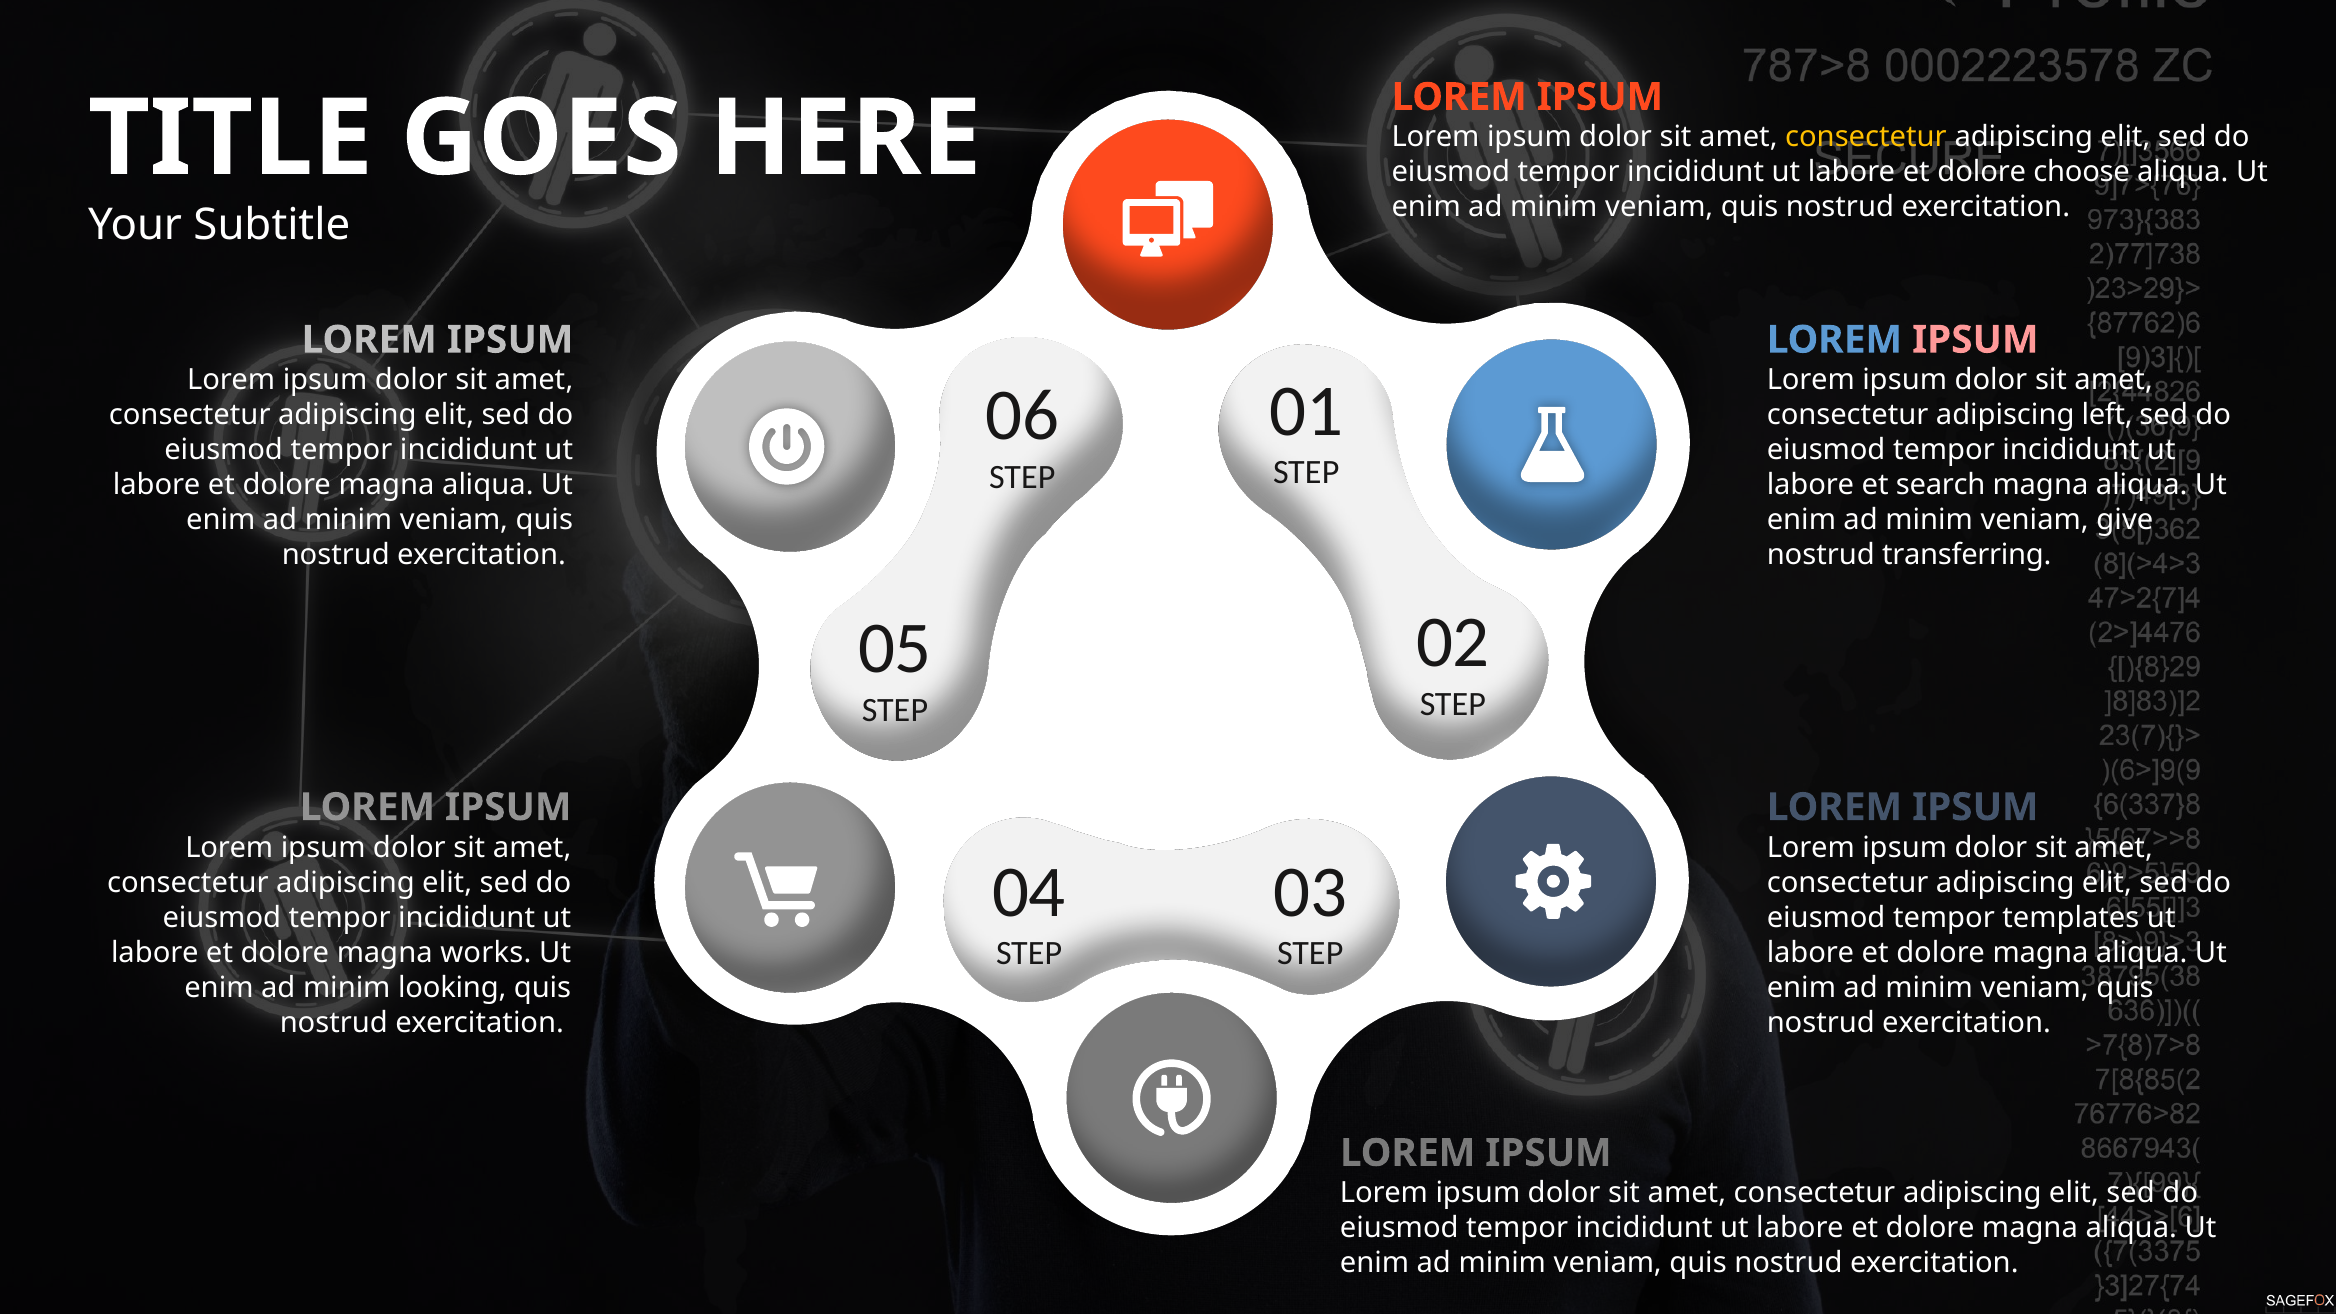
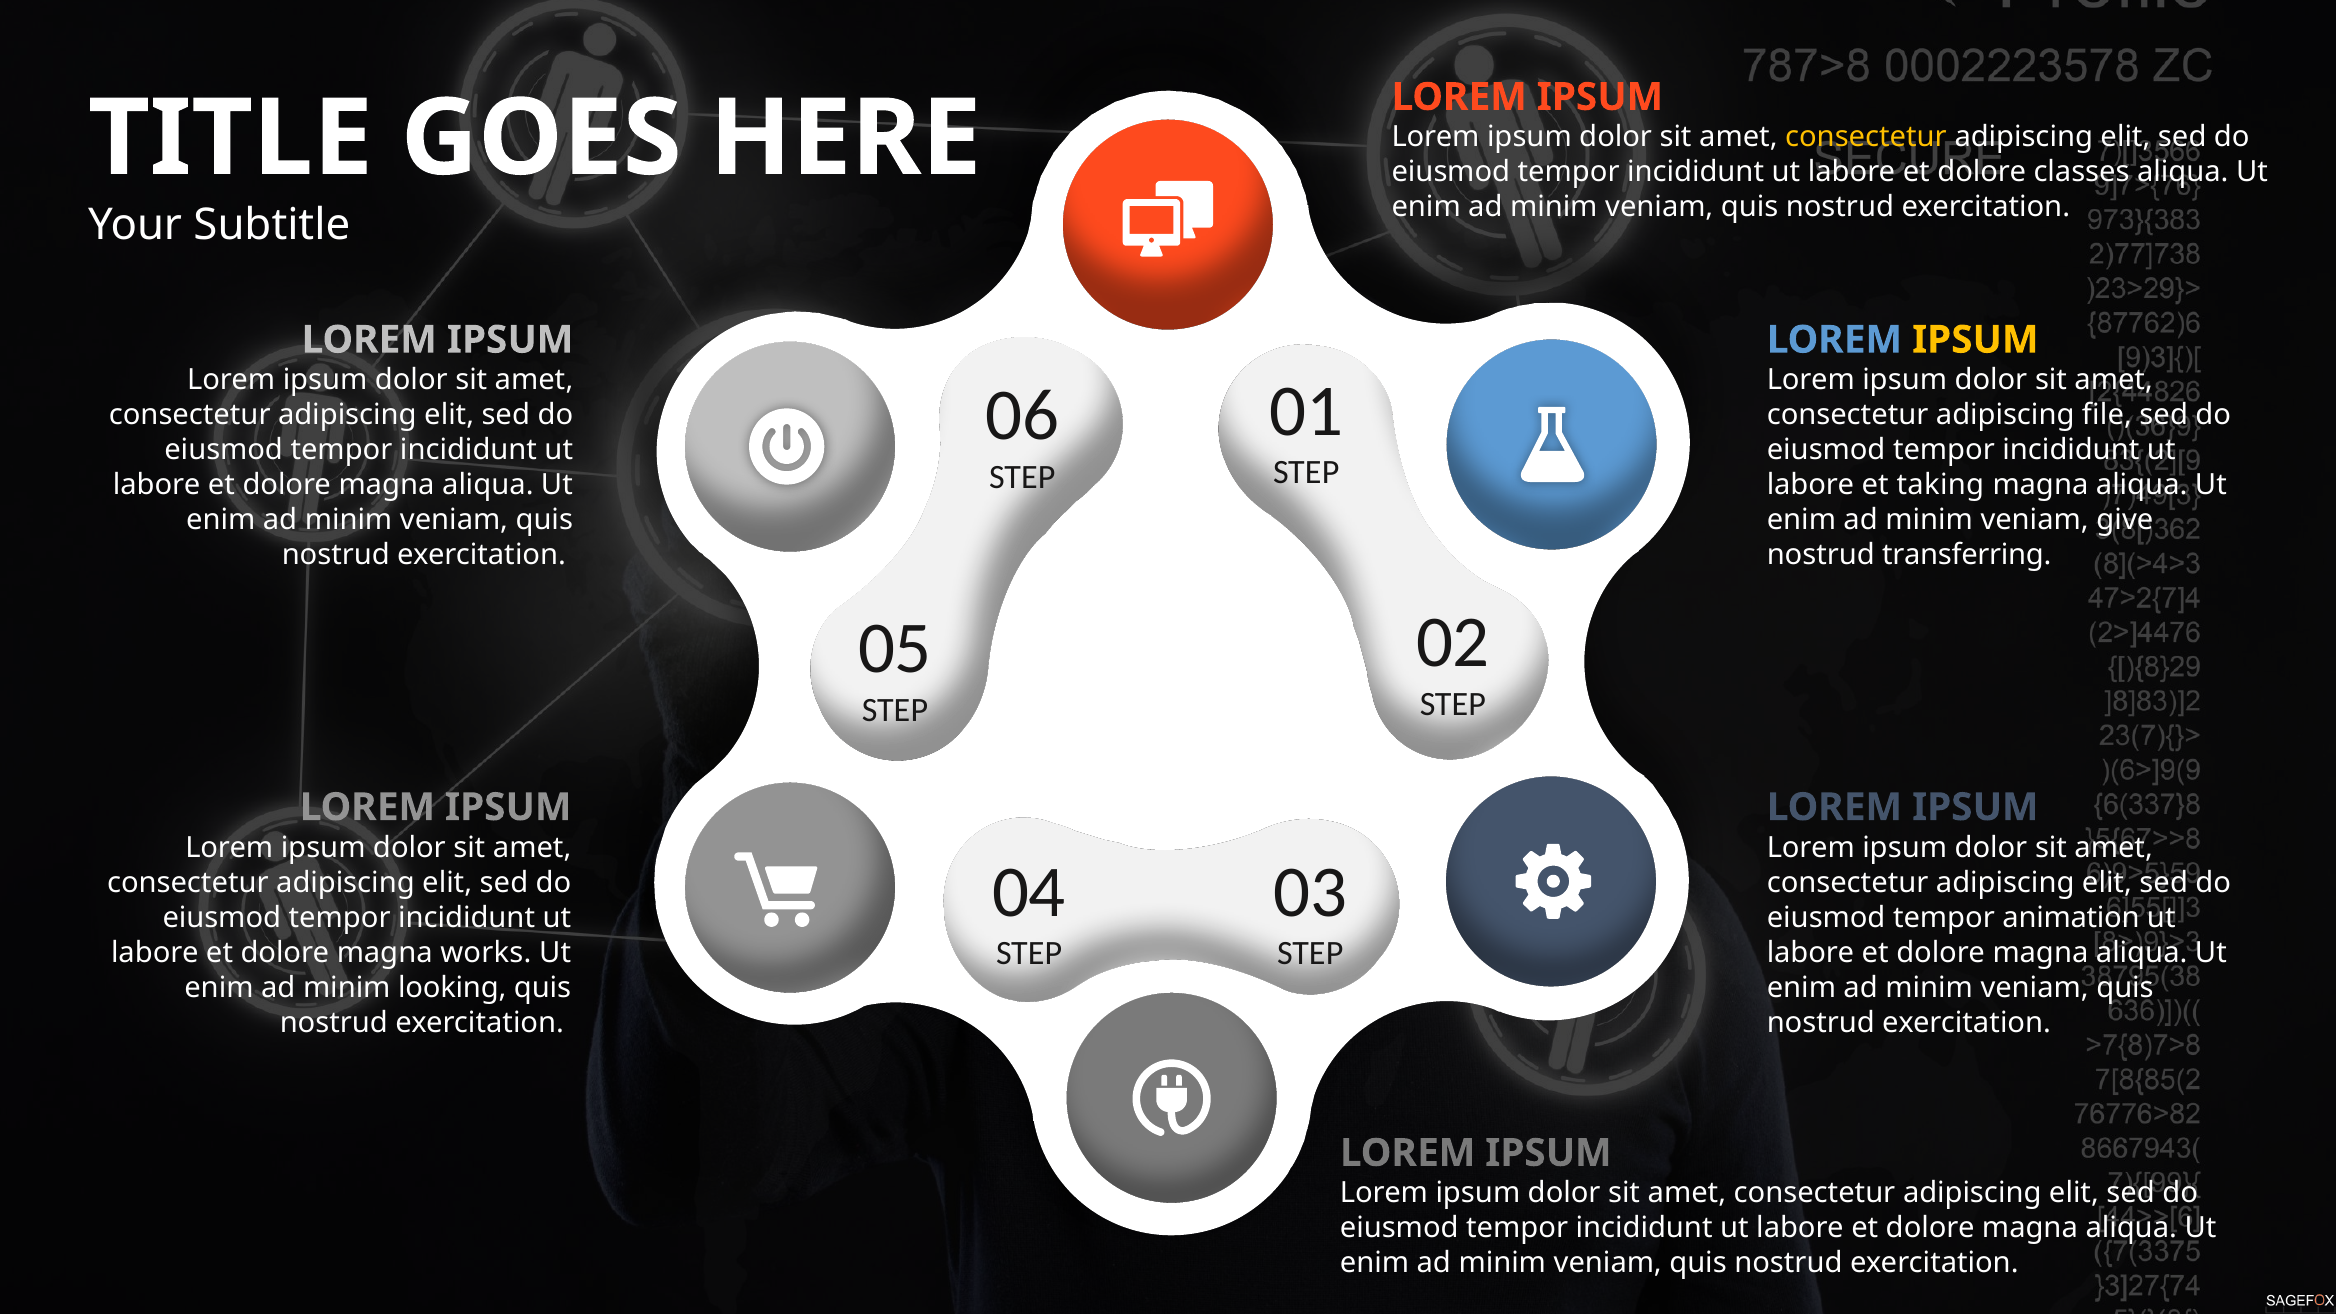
choose: choose -> classes
IPSUM at (1975, 340) colour: pink -> yellow
left: left -> file
search: search -> taking
templates: templates -> animation
